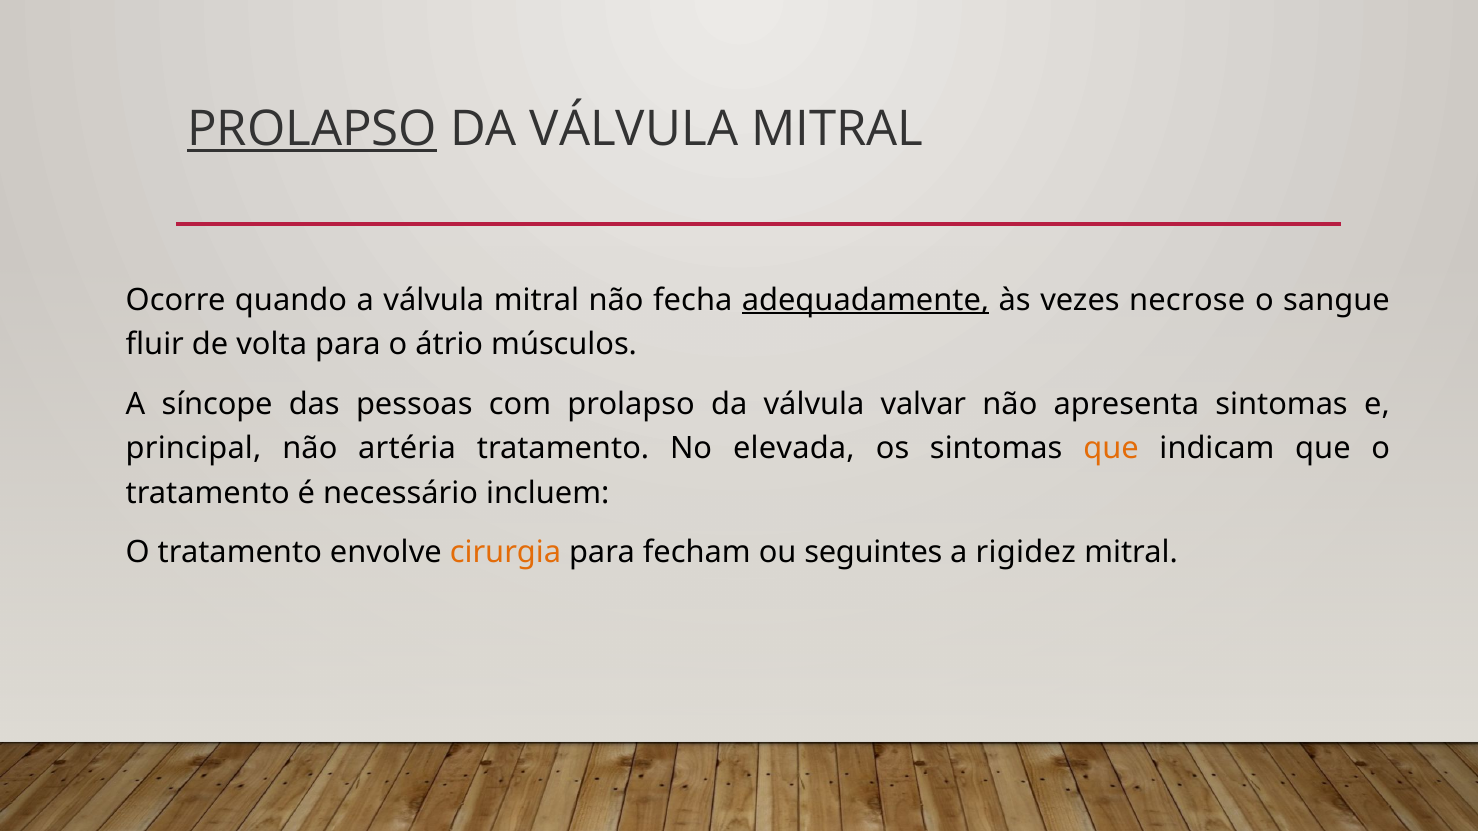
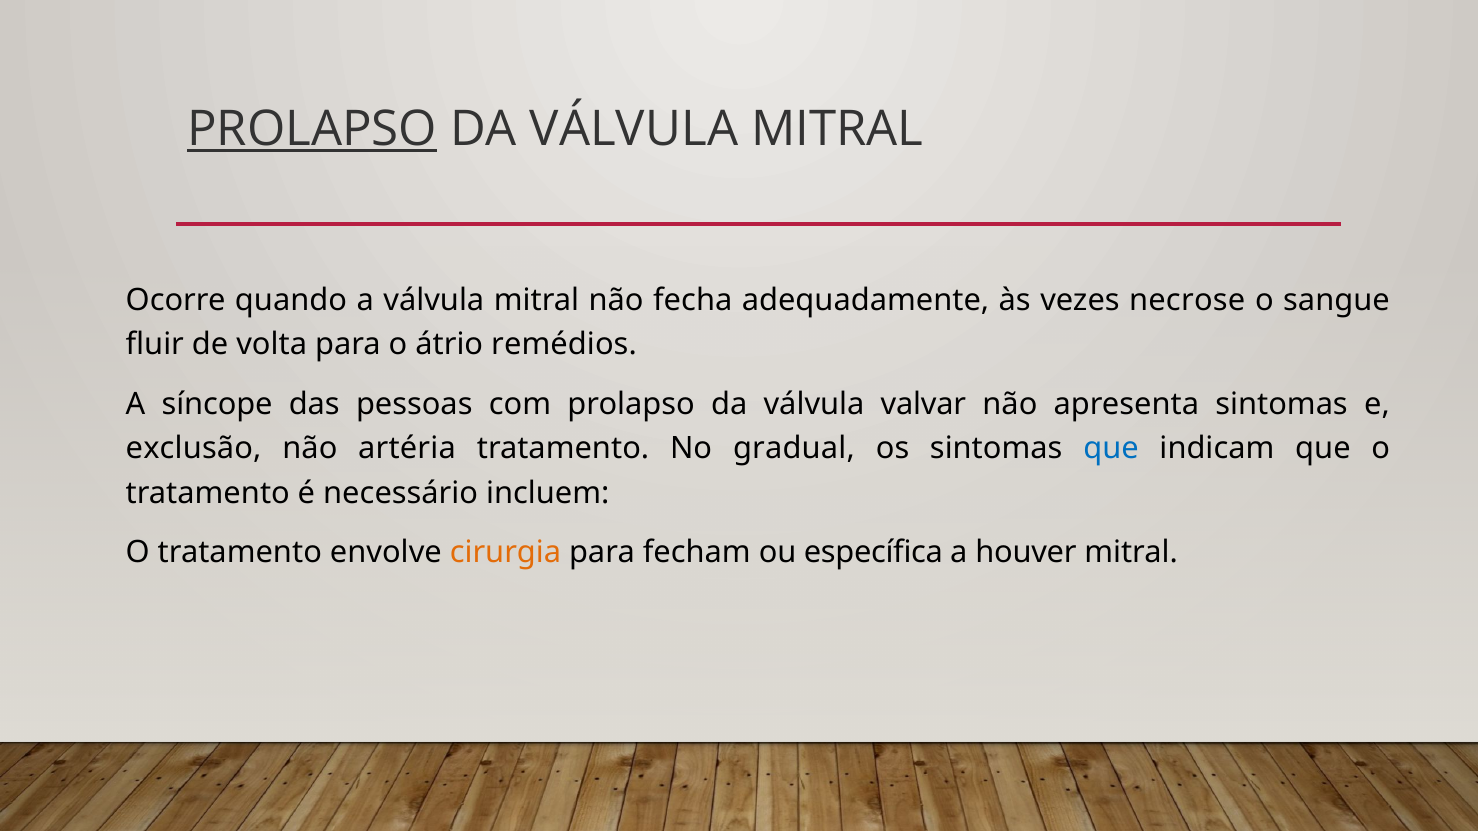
adequadamente underline: present -> none
músculos: músculos -> remédios
principal: principal -> exclusão
elevada: elevada -> gradual
que at (1111, 449) colour: orange -> blue
seguintes: seguintes -> específica
rigidez: rigidez -> houver
